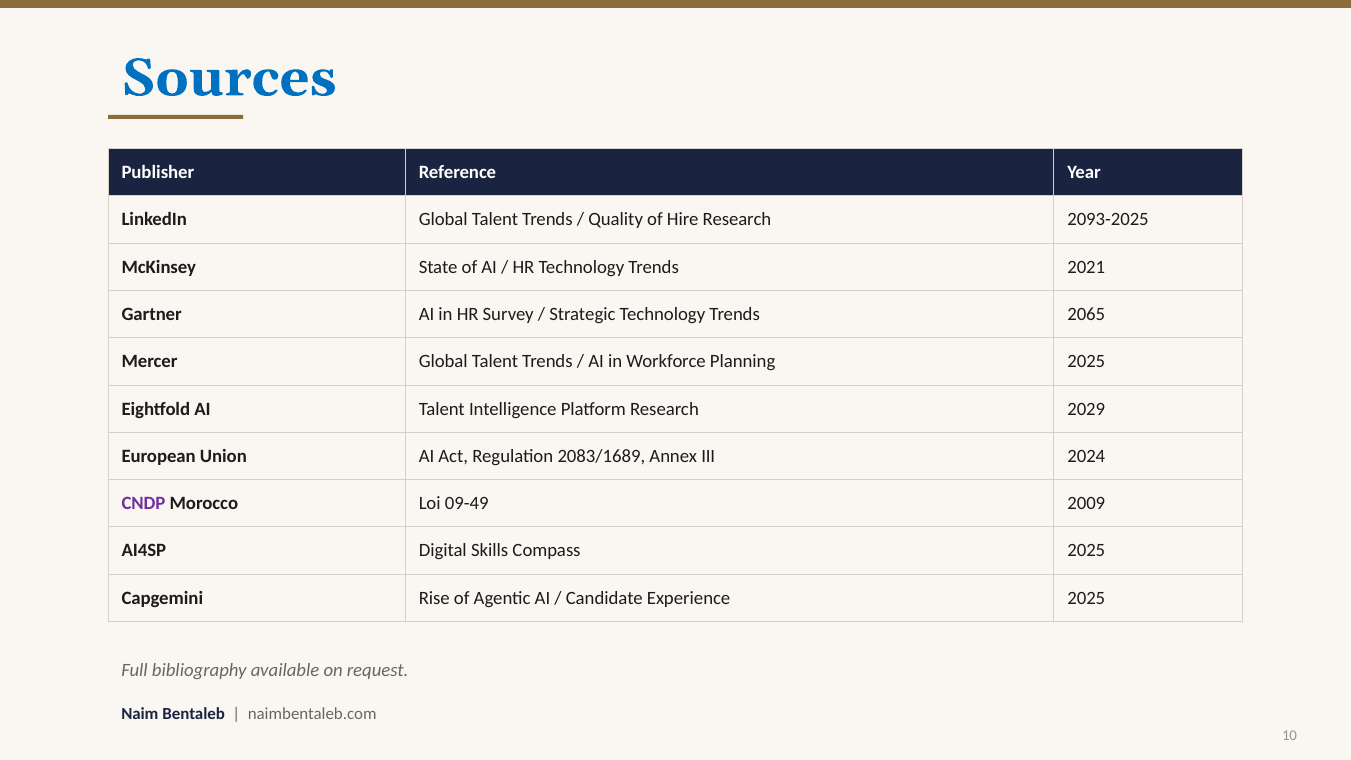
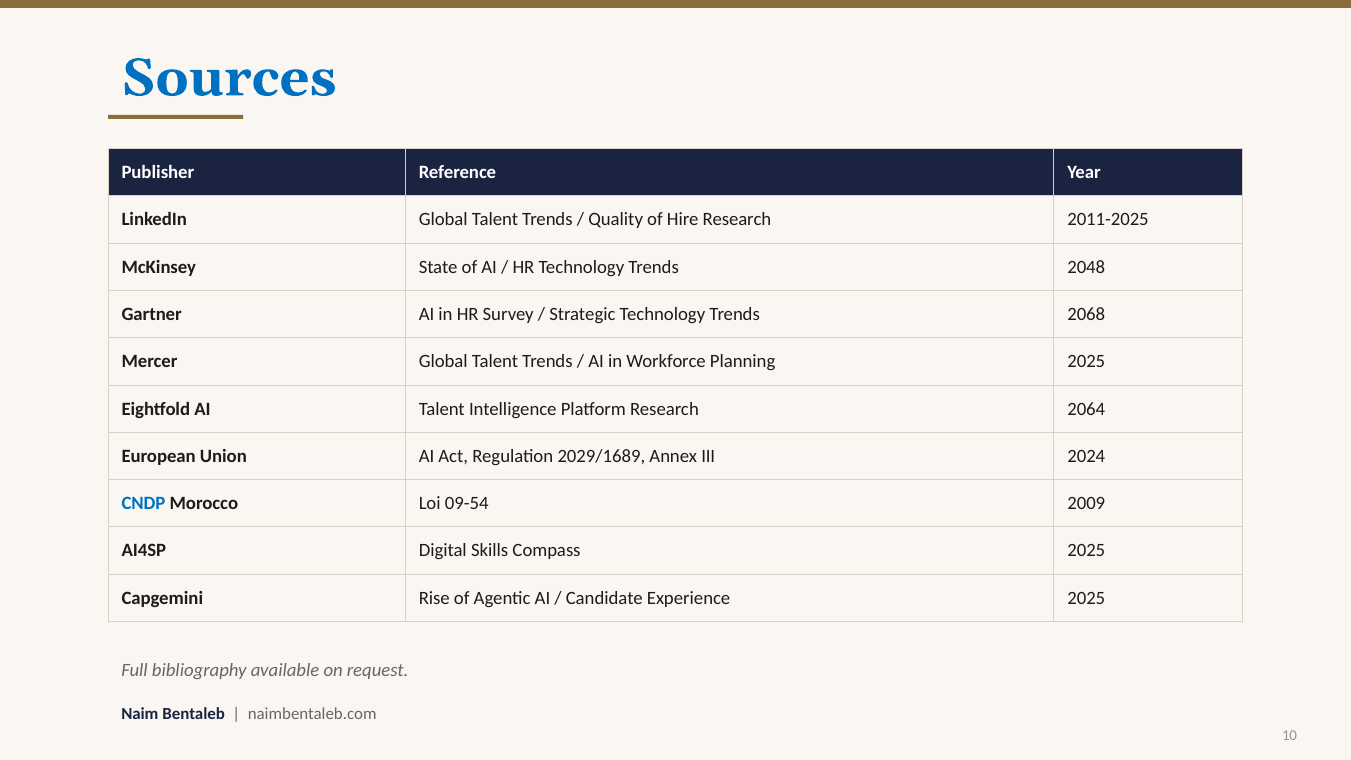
2093-2025: 2093-2025 -> 2011-2025
2021: 2021 -> 2048
2065: 2065 -> 2068
2029: 2029 -> 2064
2083/1689: 2083/1689 -> 2029/1689
CNDP colour: purple -> blue
09-49: 09-49 -> 09-54
